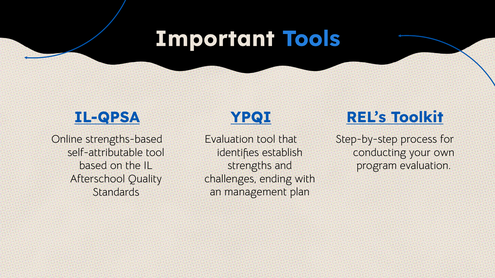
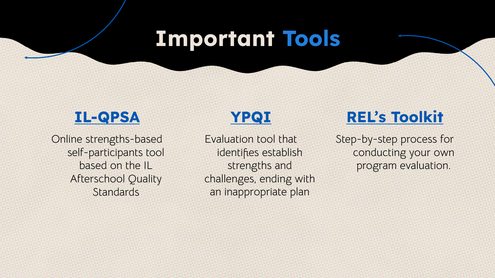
self-attributable: self-attributable -> self-participants
management: management -> inappropriate
